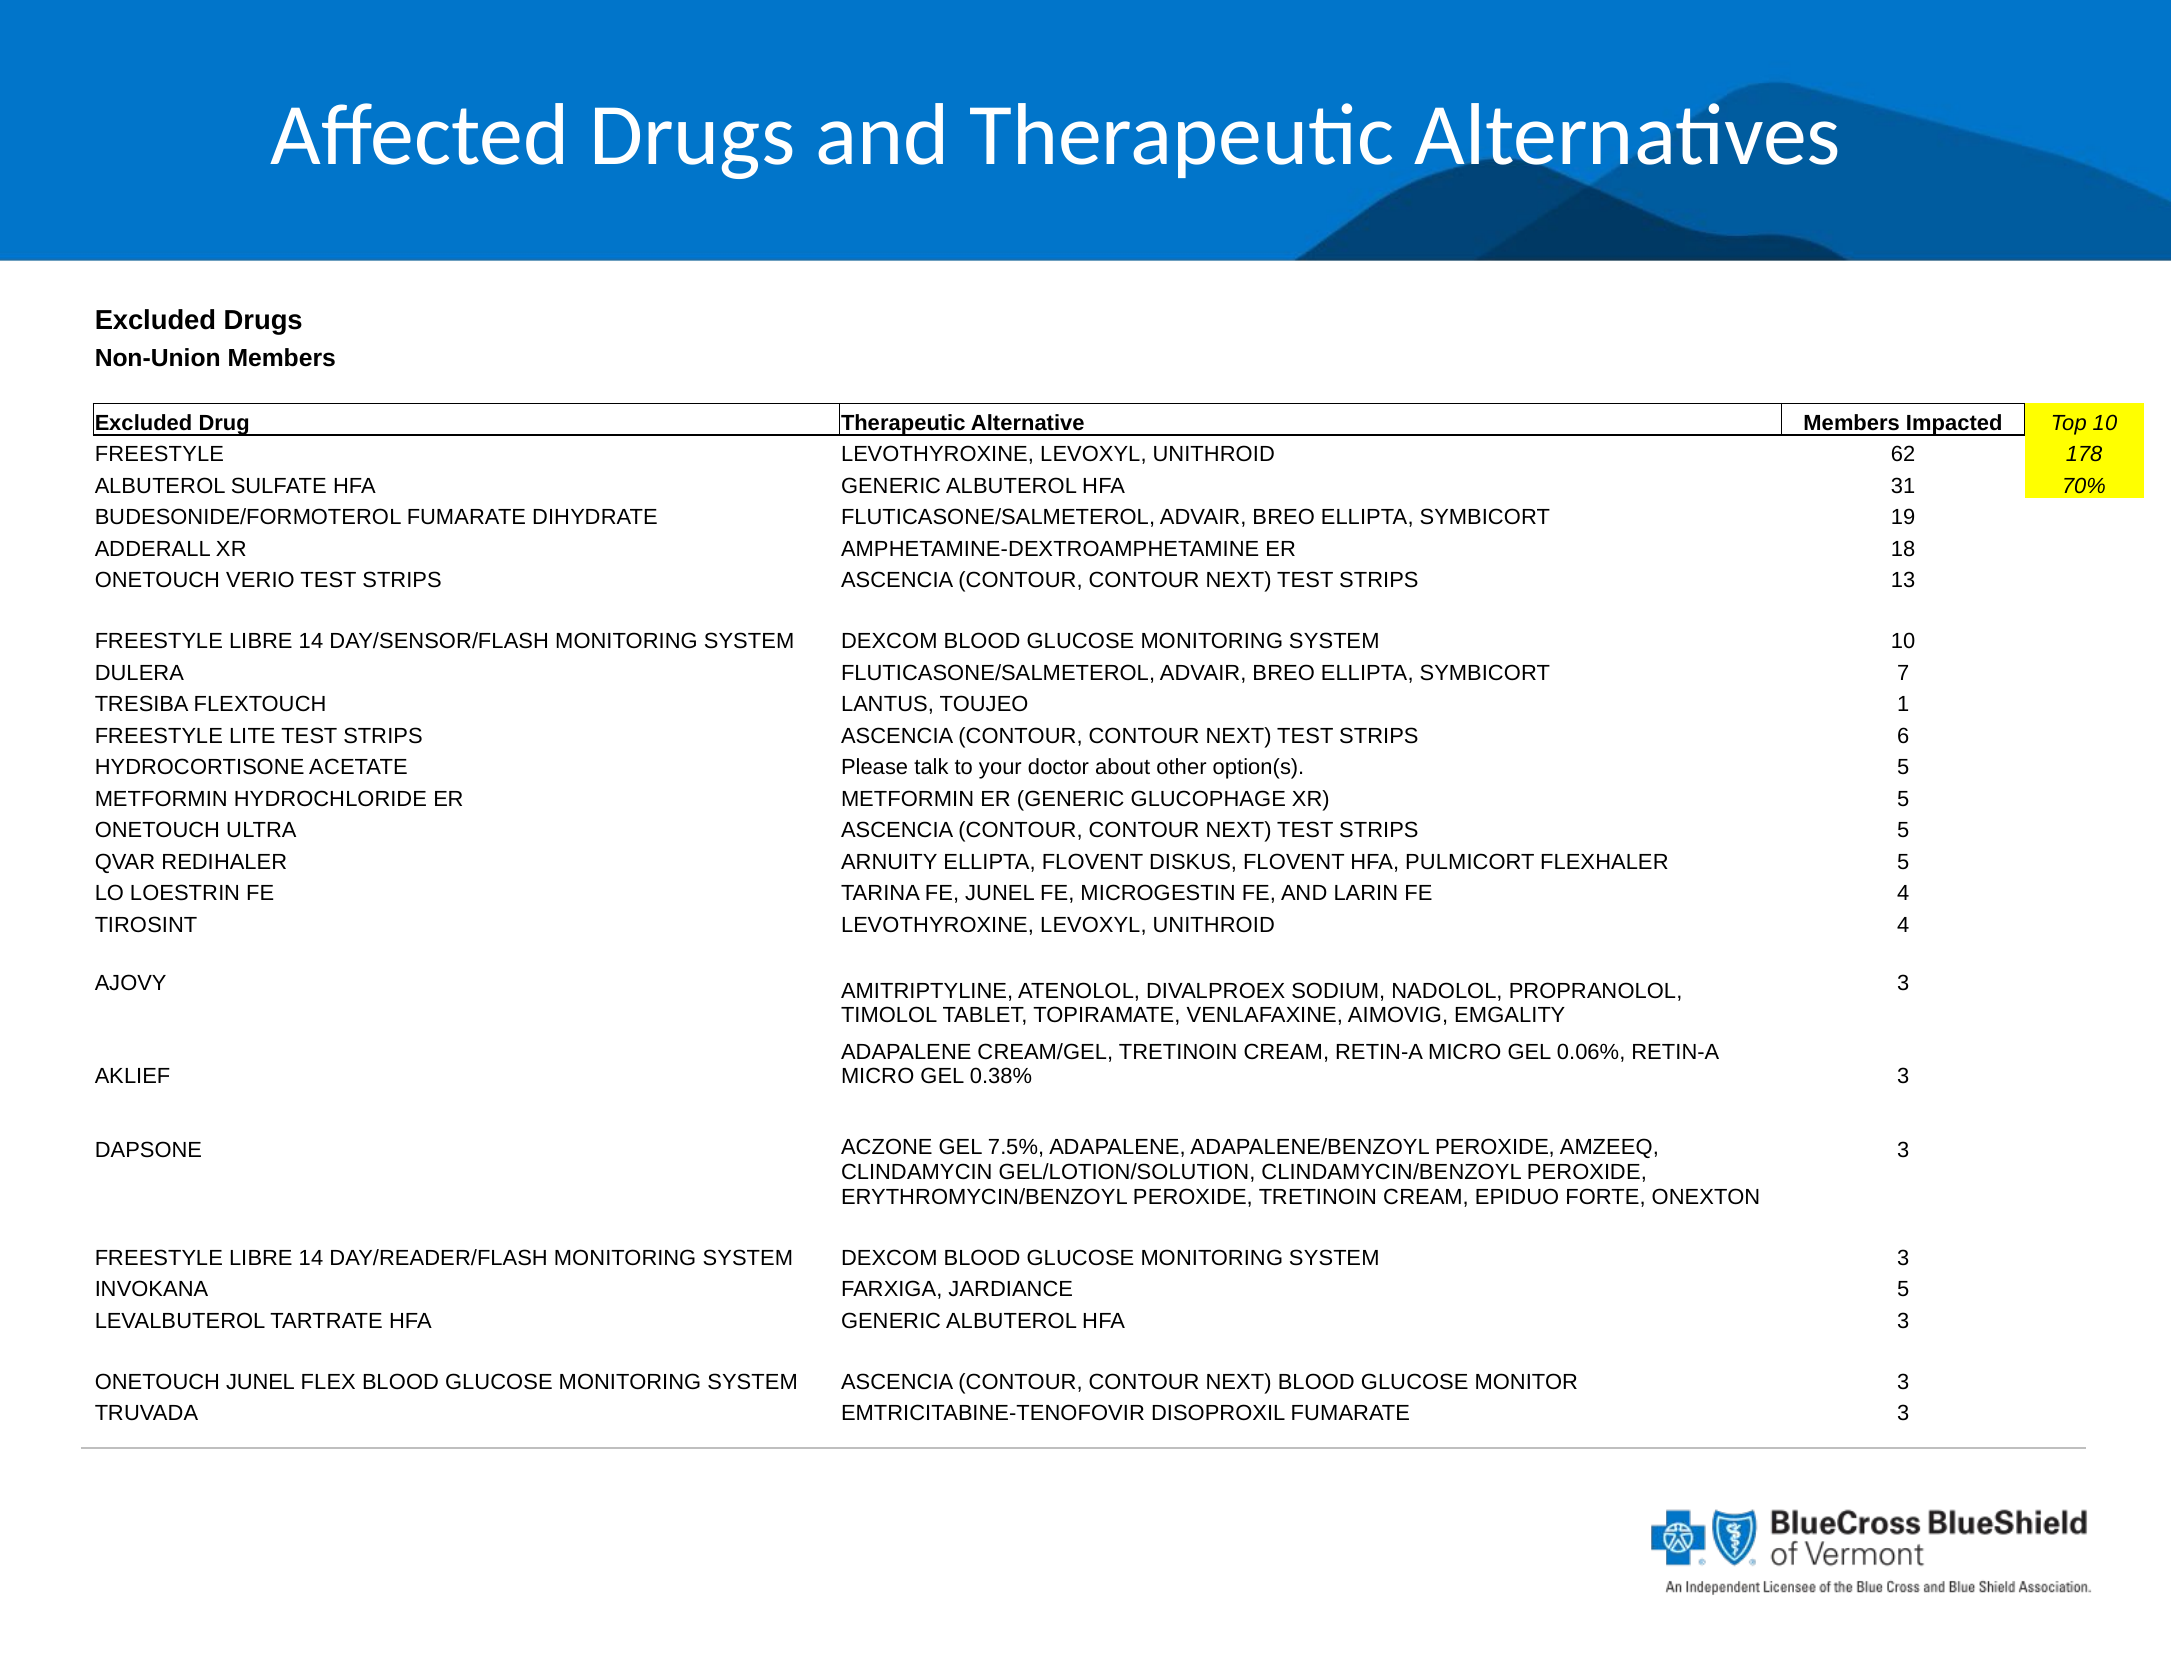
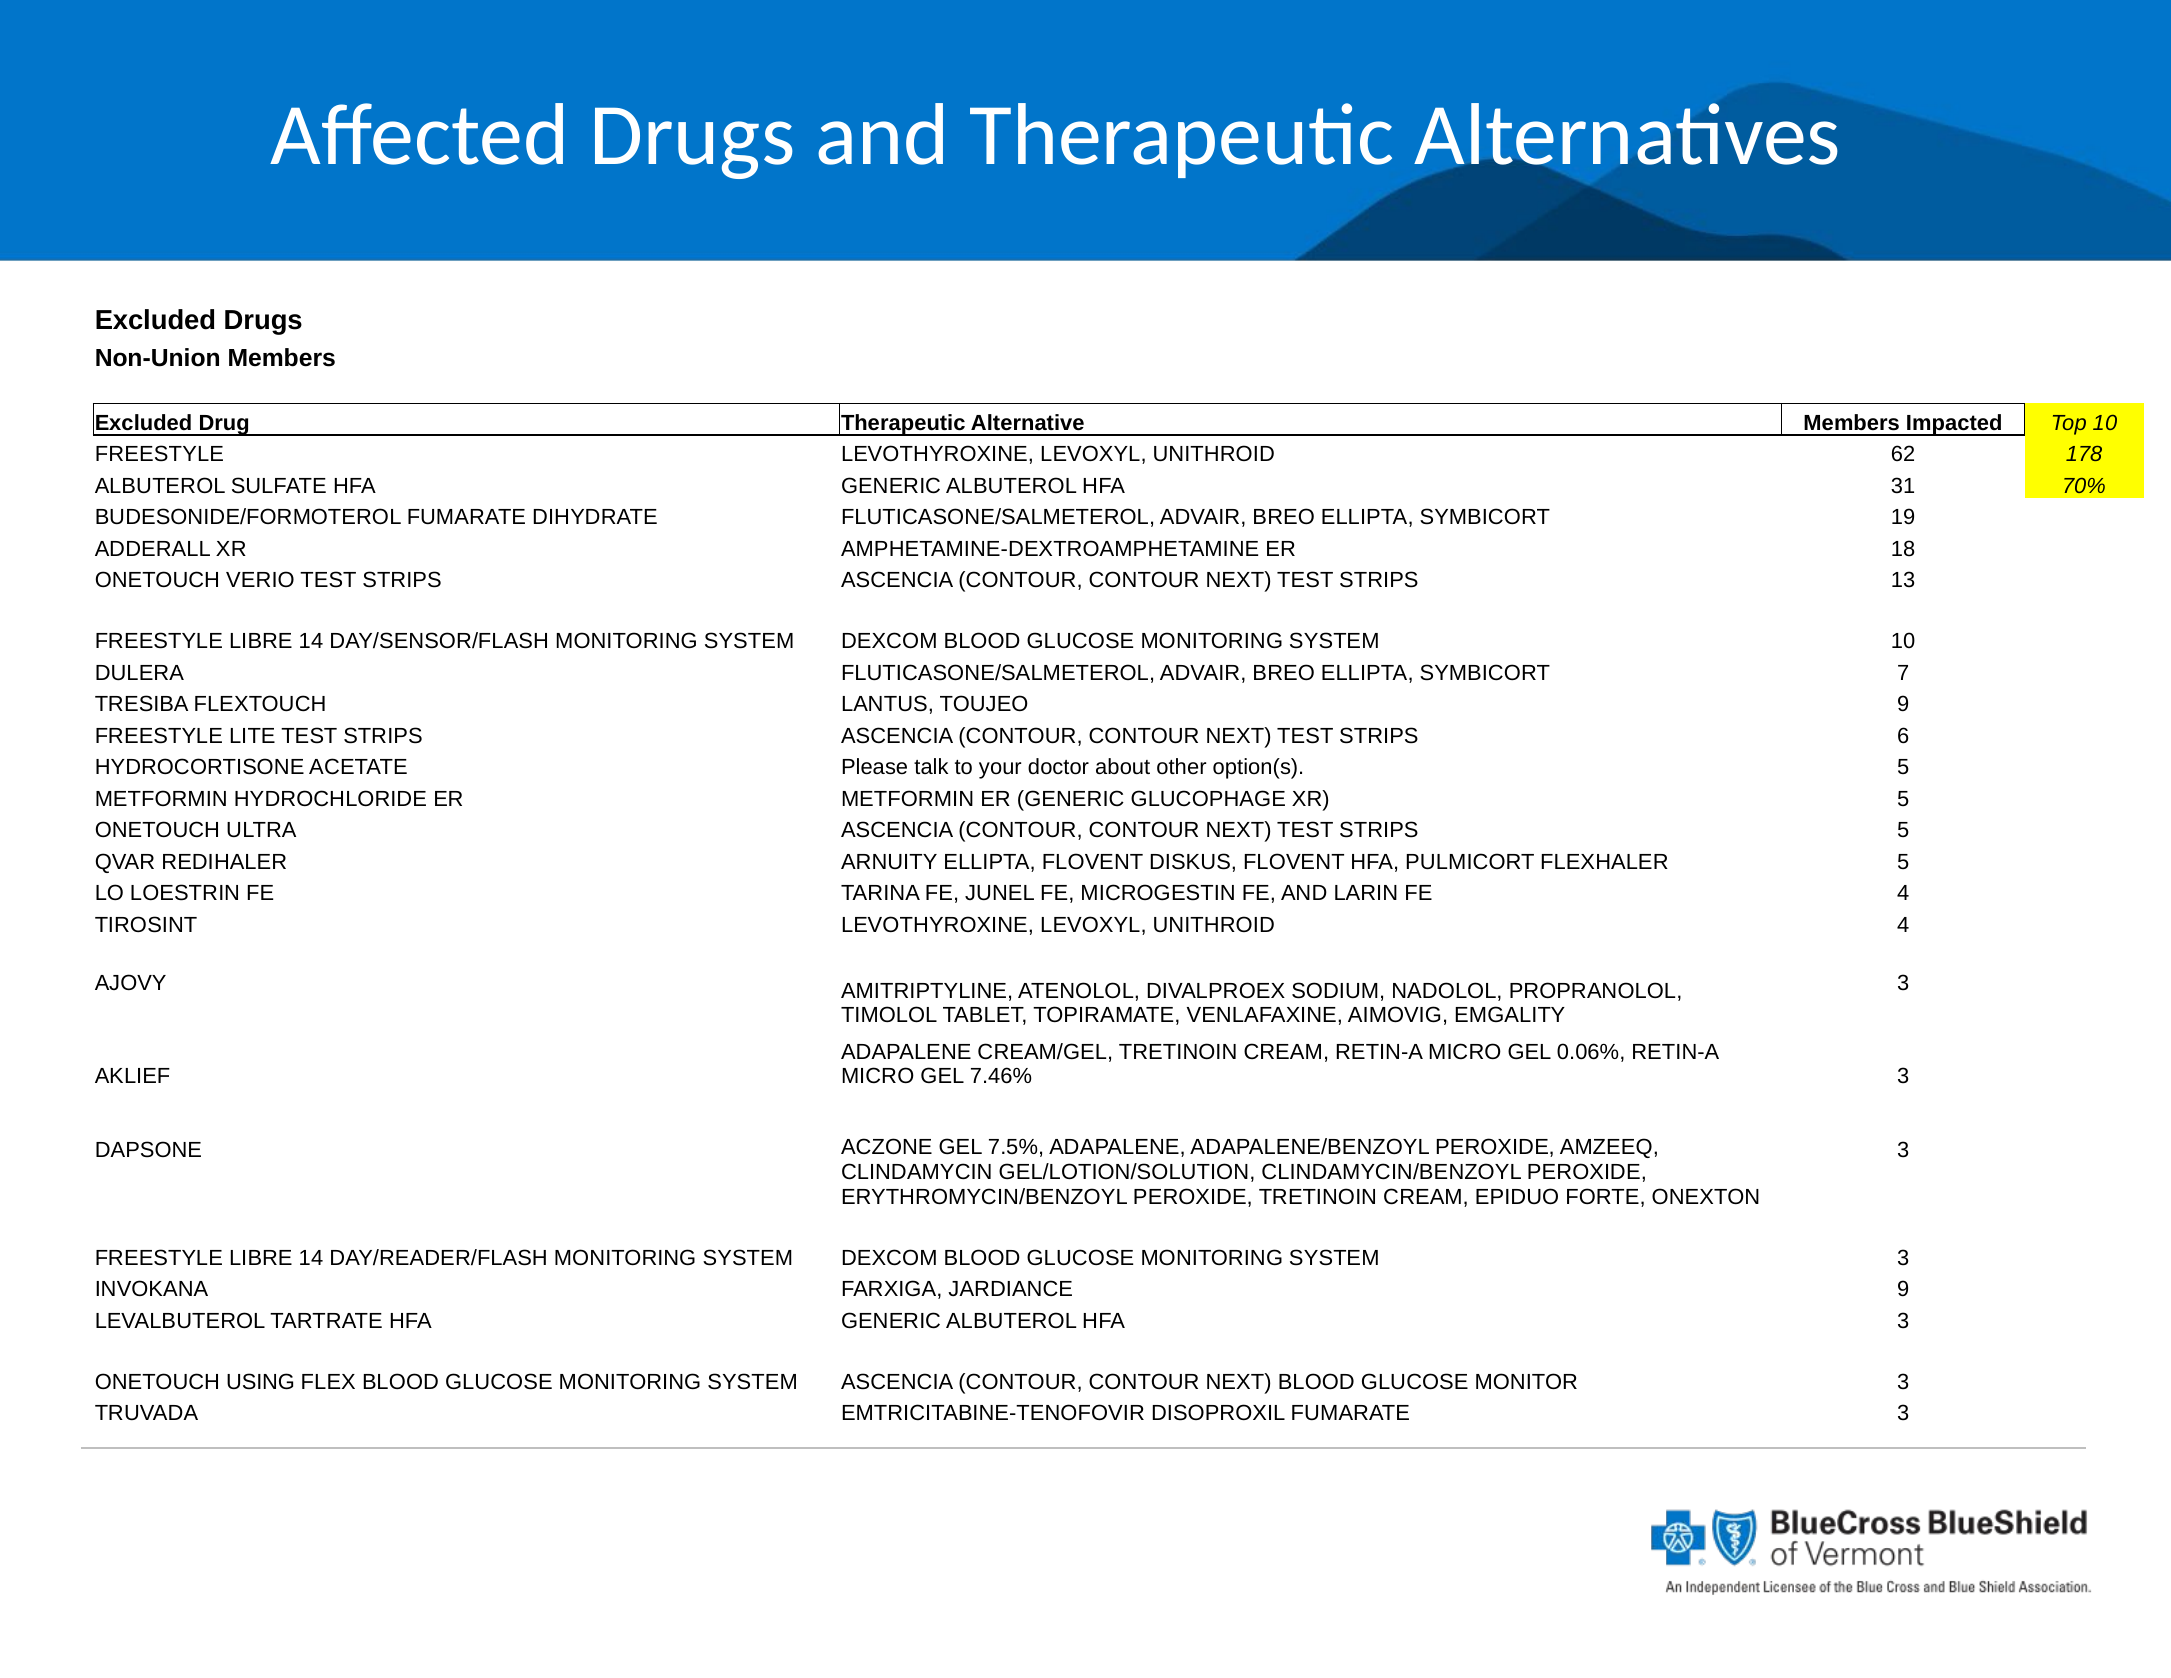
TOUJEO 1: 1 -> 9
0.38%: 0.38% -> 7.46%
JARDIANCE 5: 5 -> 9
ONETOUCH JUNEL: JUNEL -> USING
